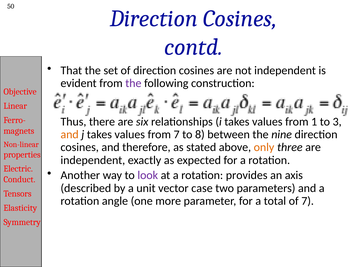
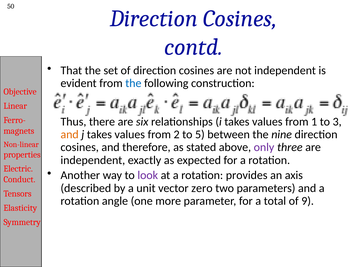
the at (133, 83) colour: purple -> blue
from 7: 7 -> 2
8: 8 -> 5
only colour: orange -> purple
case: case -> zero
of 7: 7 -> 9
